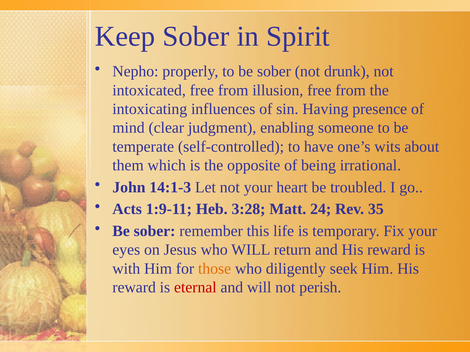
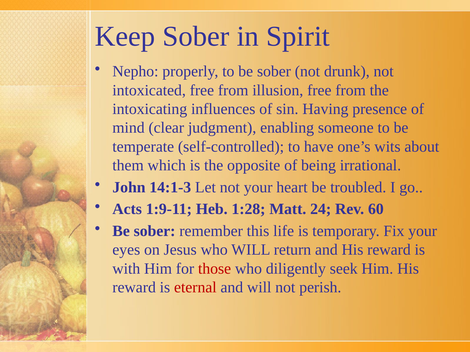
3:28: 3:28 -> 1:28
35: 35 -> 60
those colour: orange -> red
